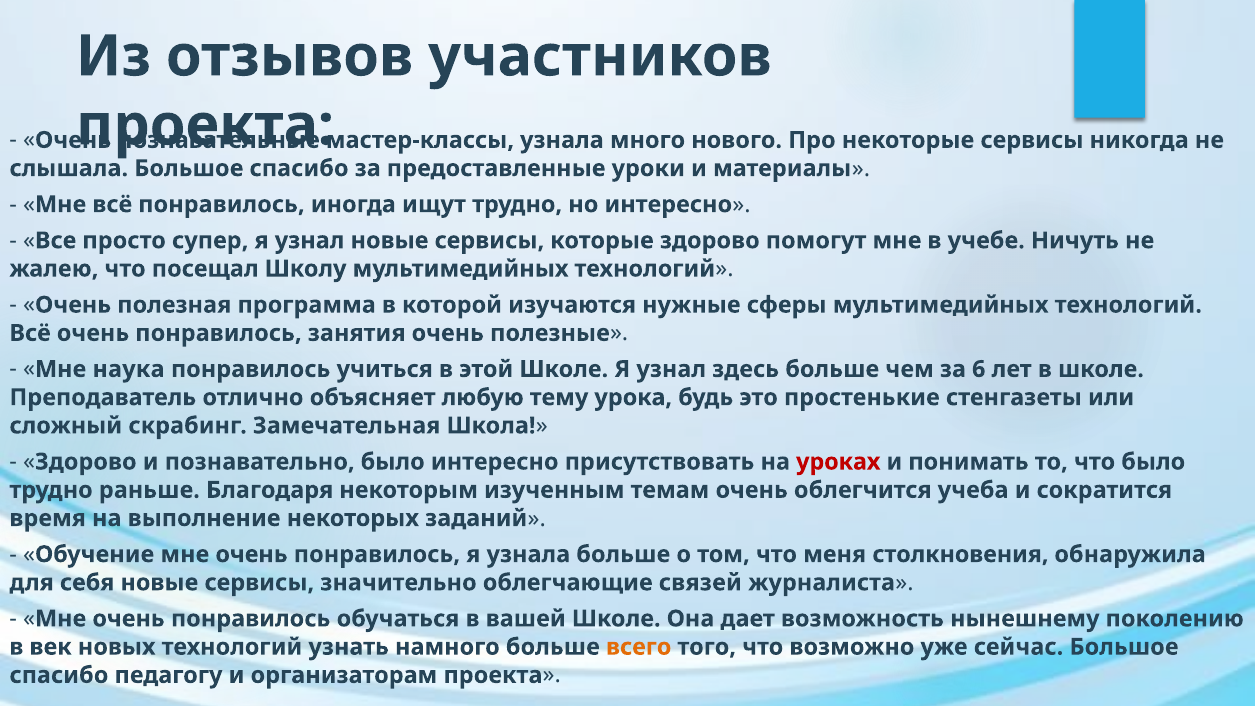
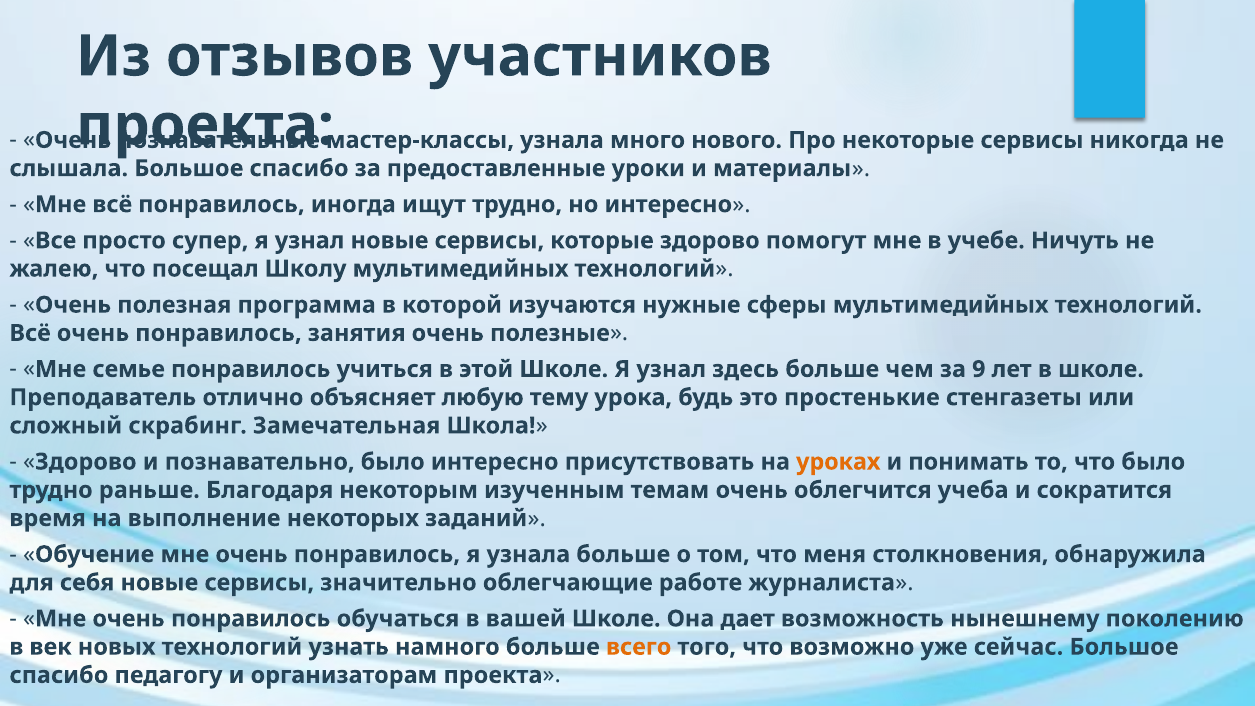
наука: наука -> семье
6: 6 -> 9
уроках colour: red -> orange
связей: связей -> работе
